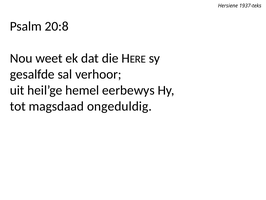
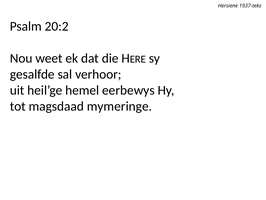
20:8: 20:8 -> 20:2
ongeduldig: ongeduldig -> mymeringe
